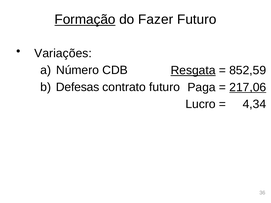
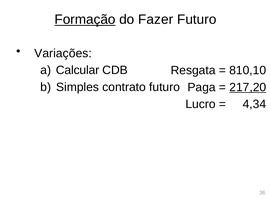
Número: Número -> Calcular
Resgata underline: present -> none
852,59: 852,59 -> 810,10
Defesas: Defesas -> Simples
217,06: 217,06 -> 217,20
